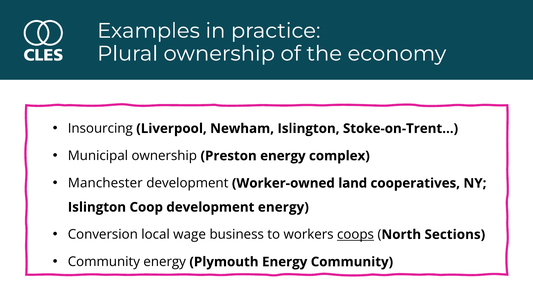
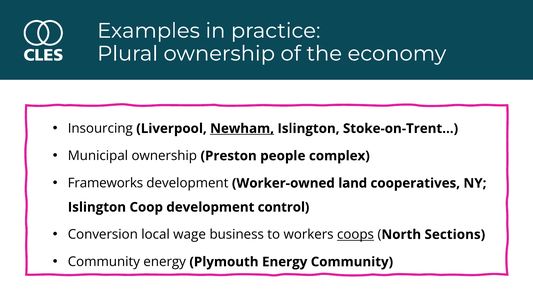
Newham underline: none -> present
Preston energy: energy -> people
Manchester: Manchester -> Frameworks
development energy: energy -> control
